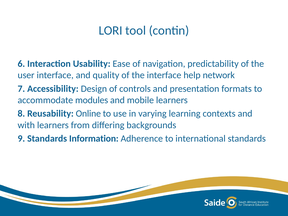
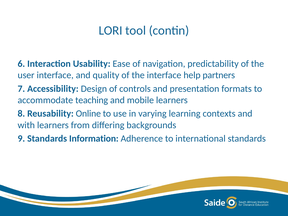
network: network -> partners
modules: modules -> teaching
